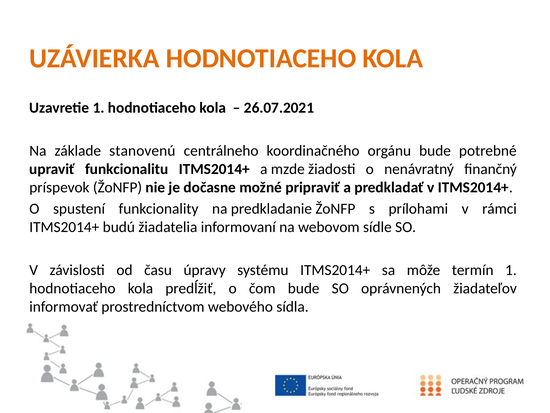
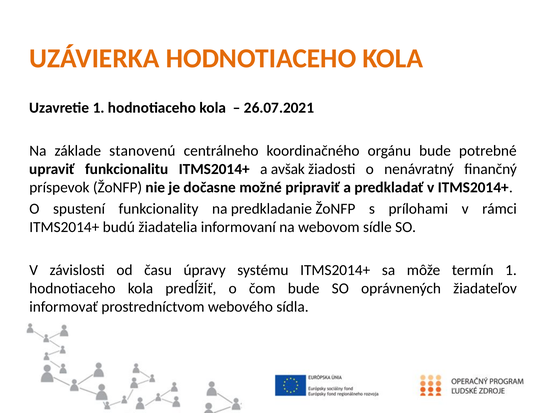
mzde: mzde -> avšak
